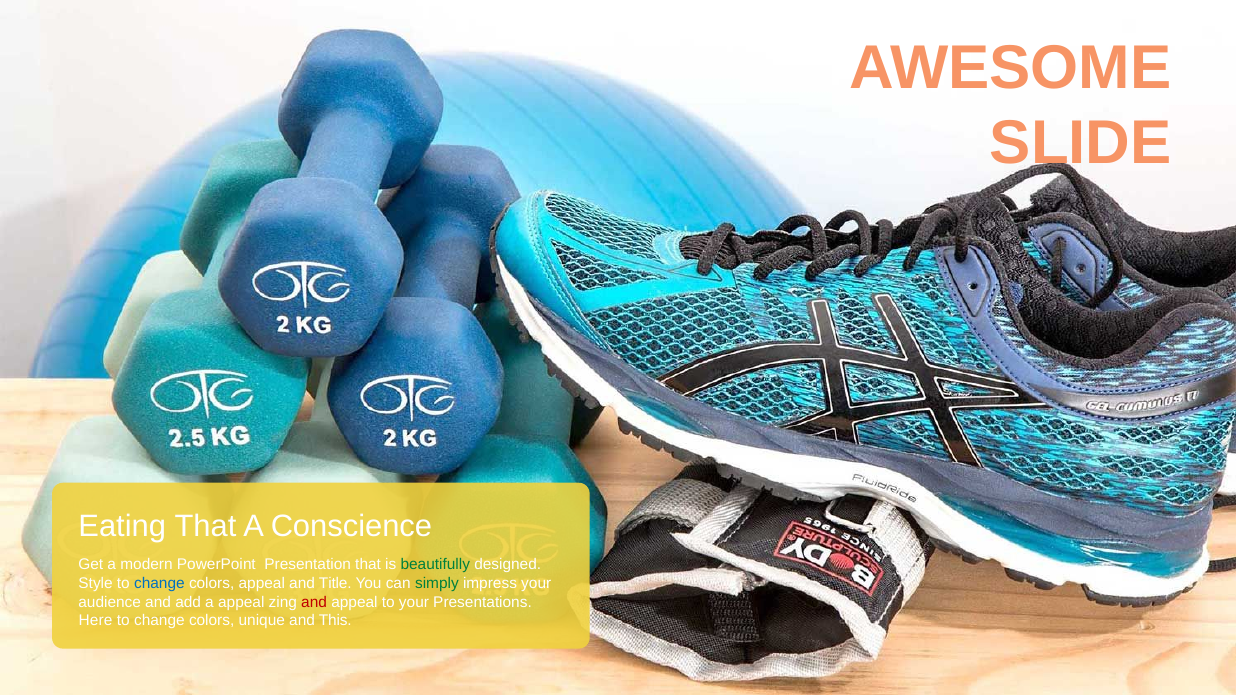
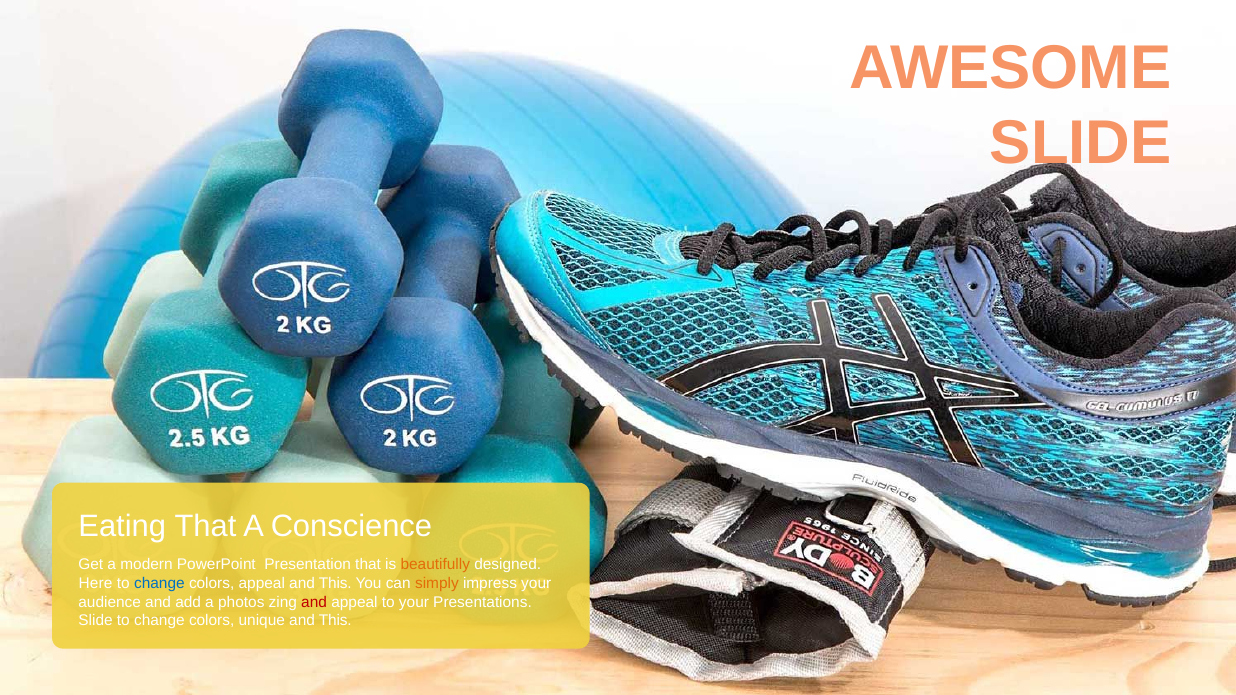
beautifully colour: green -> orange
Style: Style -> Here
Title at (335, 584): Title -> This
simply colour: green -> orange
a appeal: appeal -> photos
Here at (96, 621): Here -> Slide
